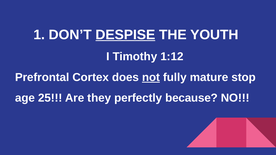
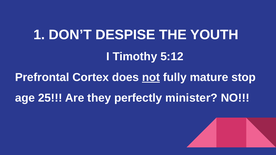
DESPISE underline: present -> none
1:12: 1:12 -> 5:12
because: because -> minister
